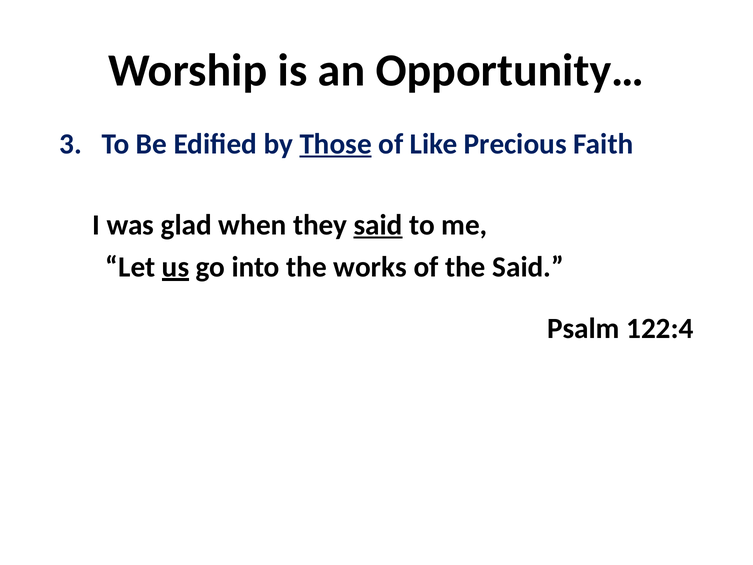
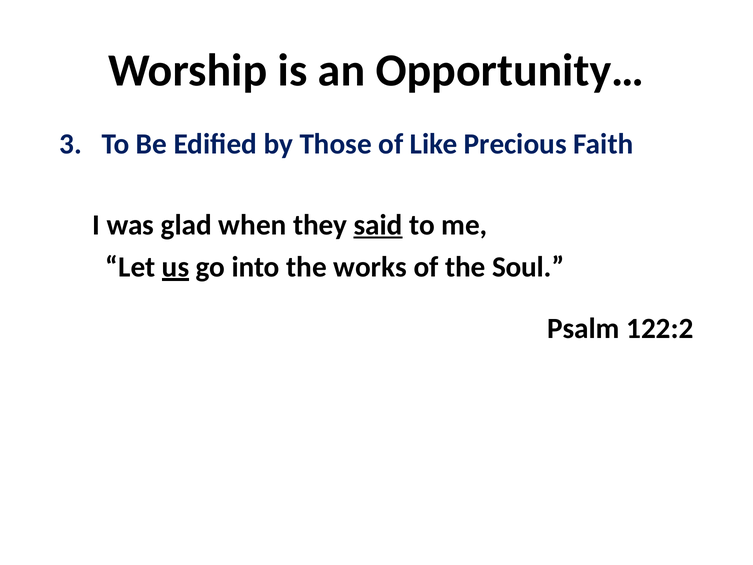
Those underline: present -> none
the Said: Said -> Soul
122:4: 122:4 -> 122:2
